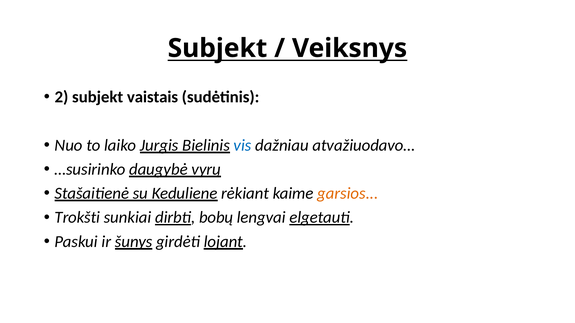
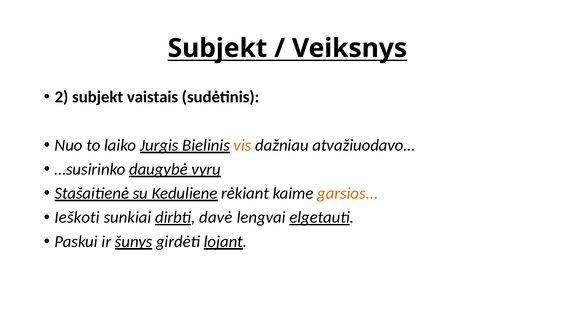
vis colour: blue -> orange
Trokšti: Trokšti -> Ieškoti
bobų: bobų -> davė
